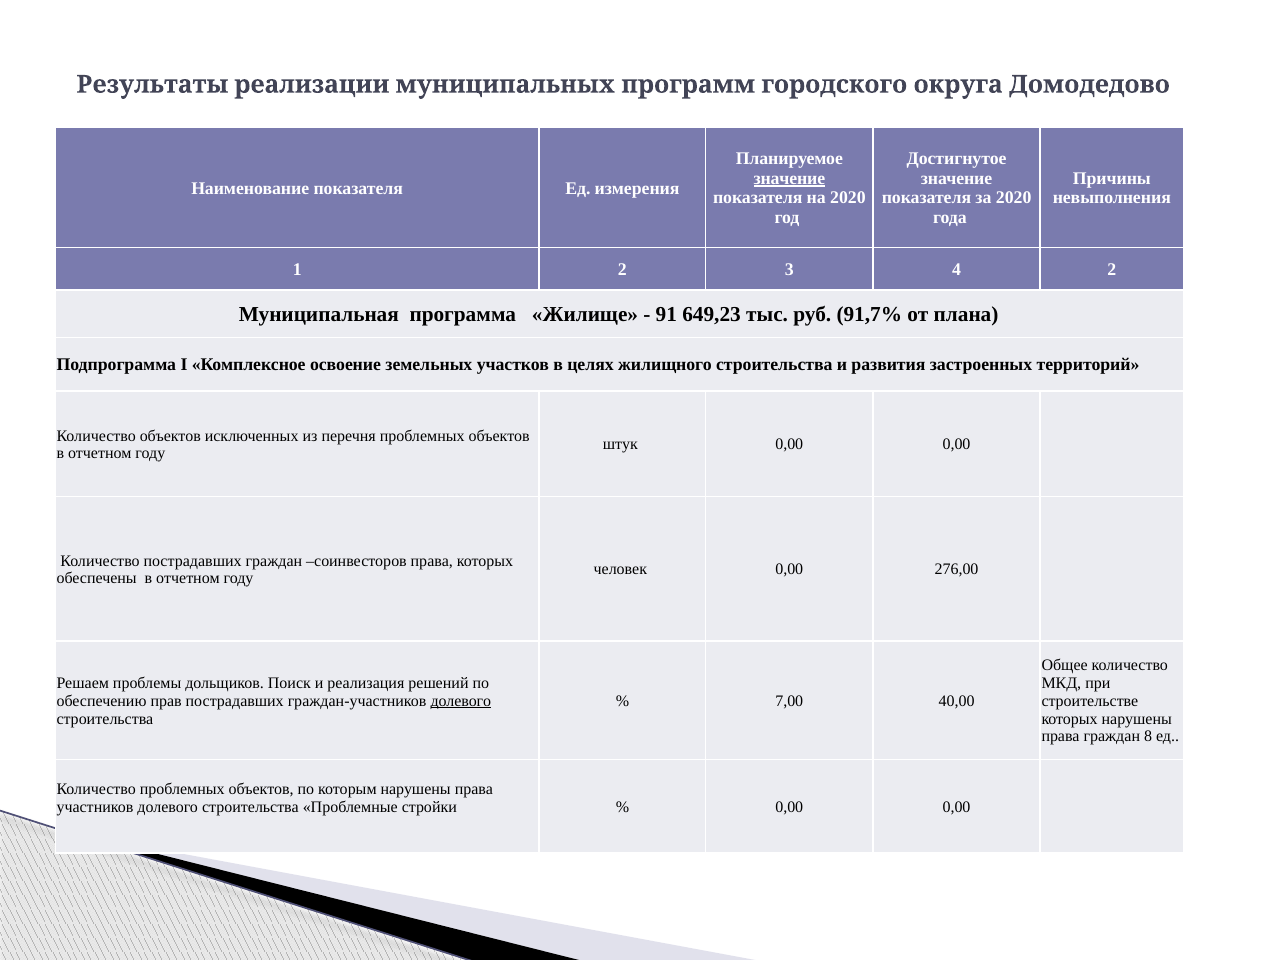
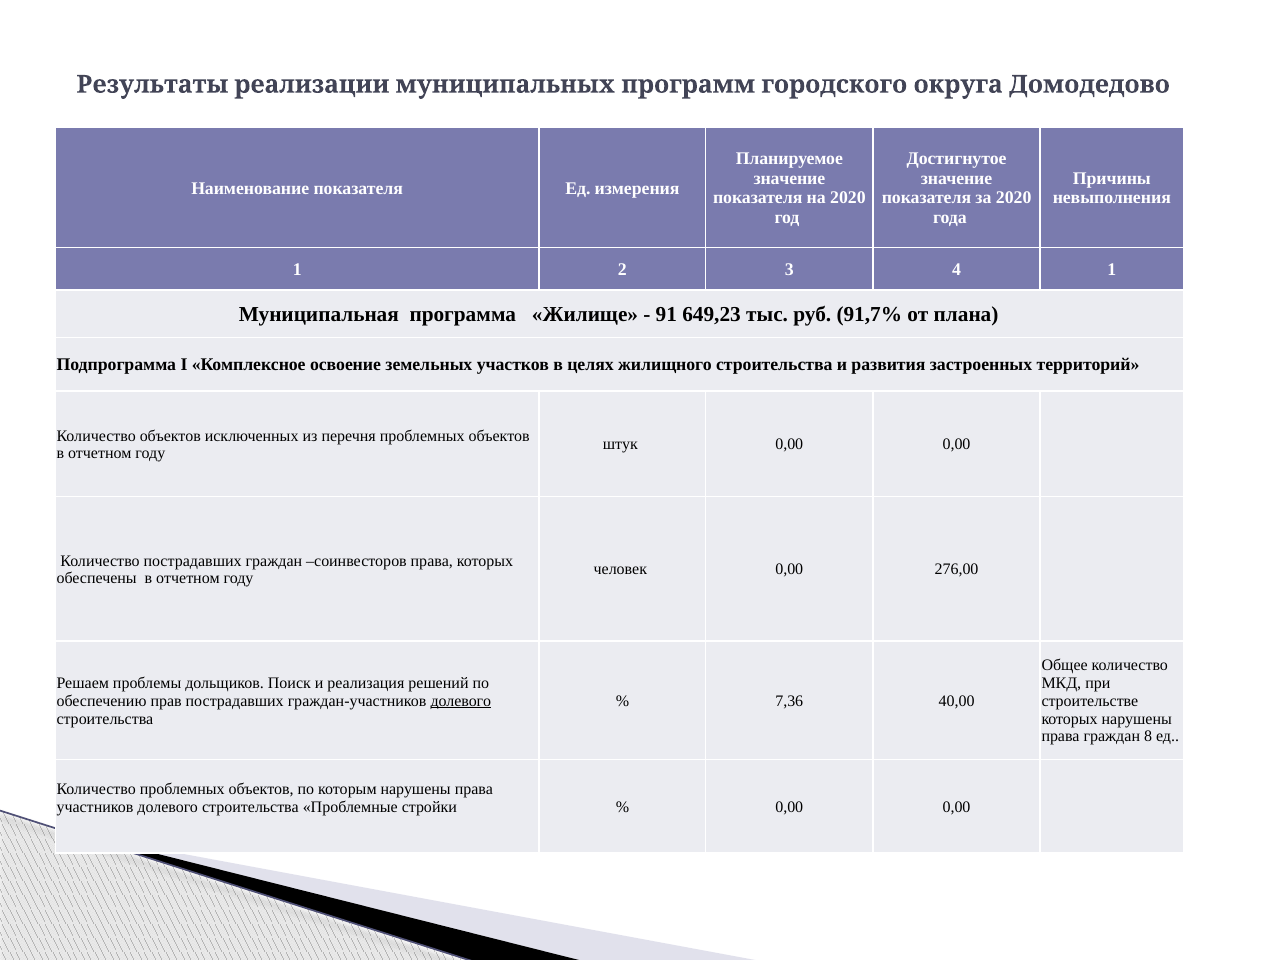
значение at (789, 178) underline: present -> none
4 2: 2 -> 1
7,00: 7,00 -> 7,36
